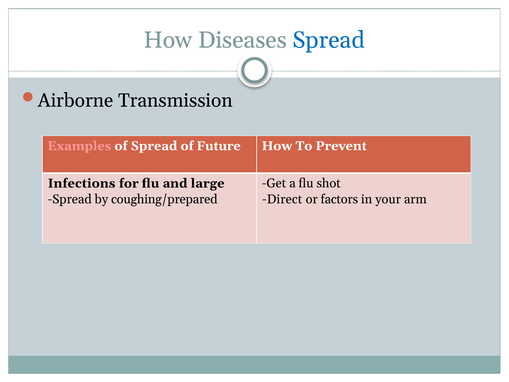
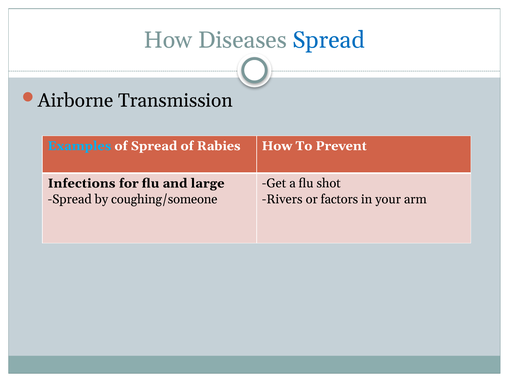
Examples colour: pink -> light blue
Future: Future -> Rabies
coughing/prepared: coughing/prepared -> coughing/someone
Direct: Direct -> Rivers
